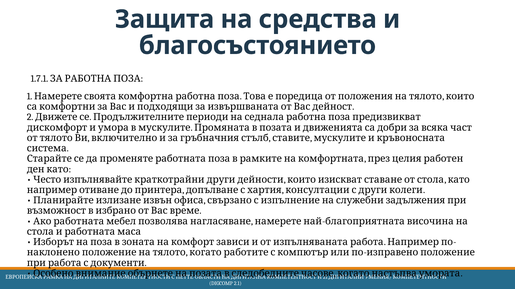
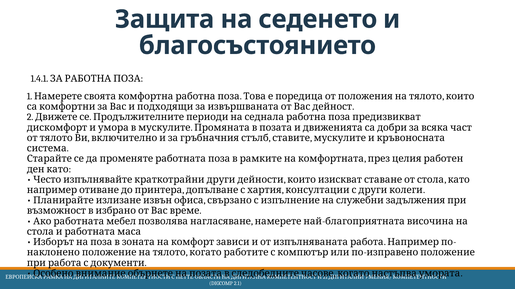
средства: средства -> седенето
1.7.1: 1.7.1 -> 1.4.1
